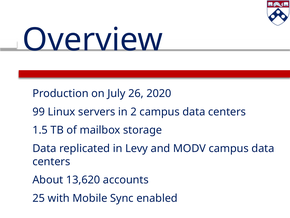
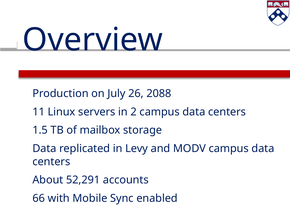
2020: 2020 -> 2088
99: 99 -> 11
13,620: 13,620 -> 52,291
25: 25 -> 66
